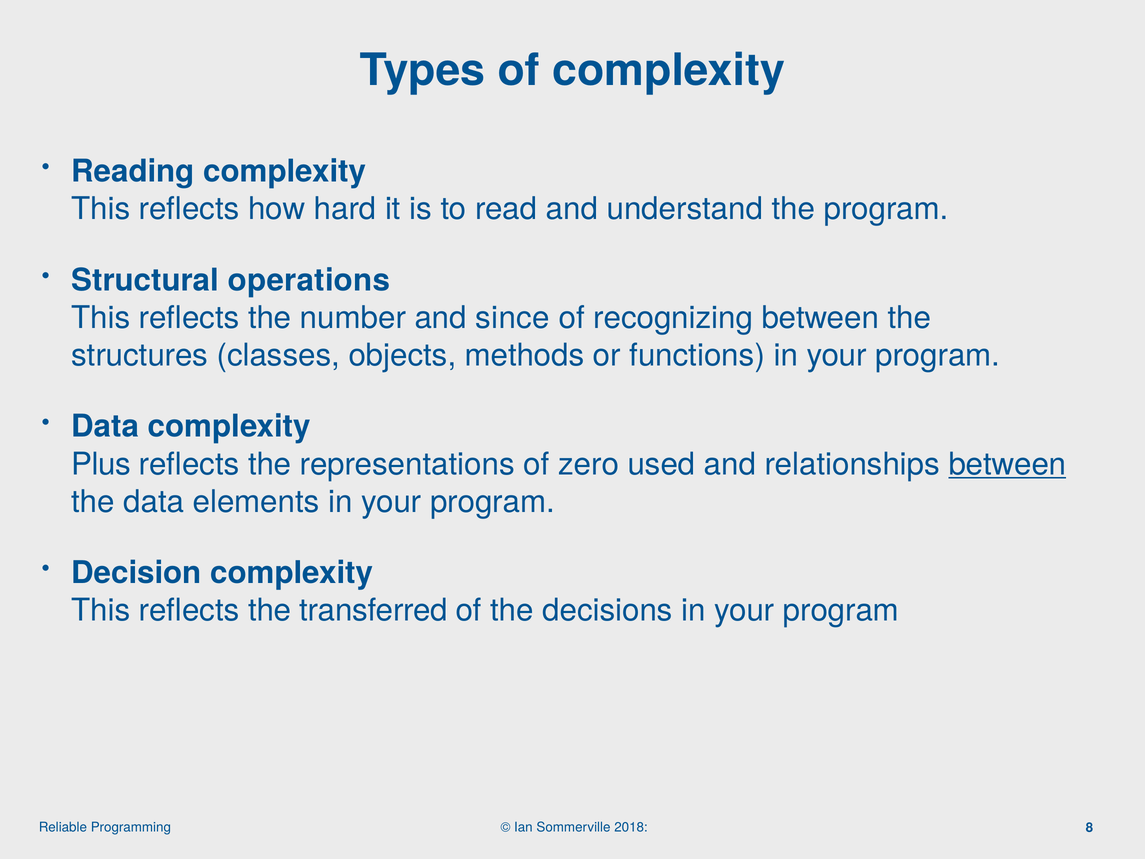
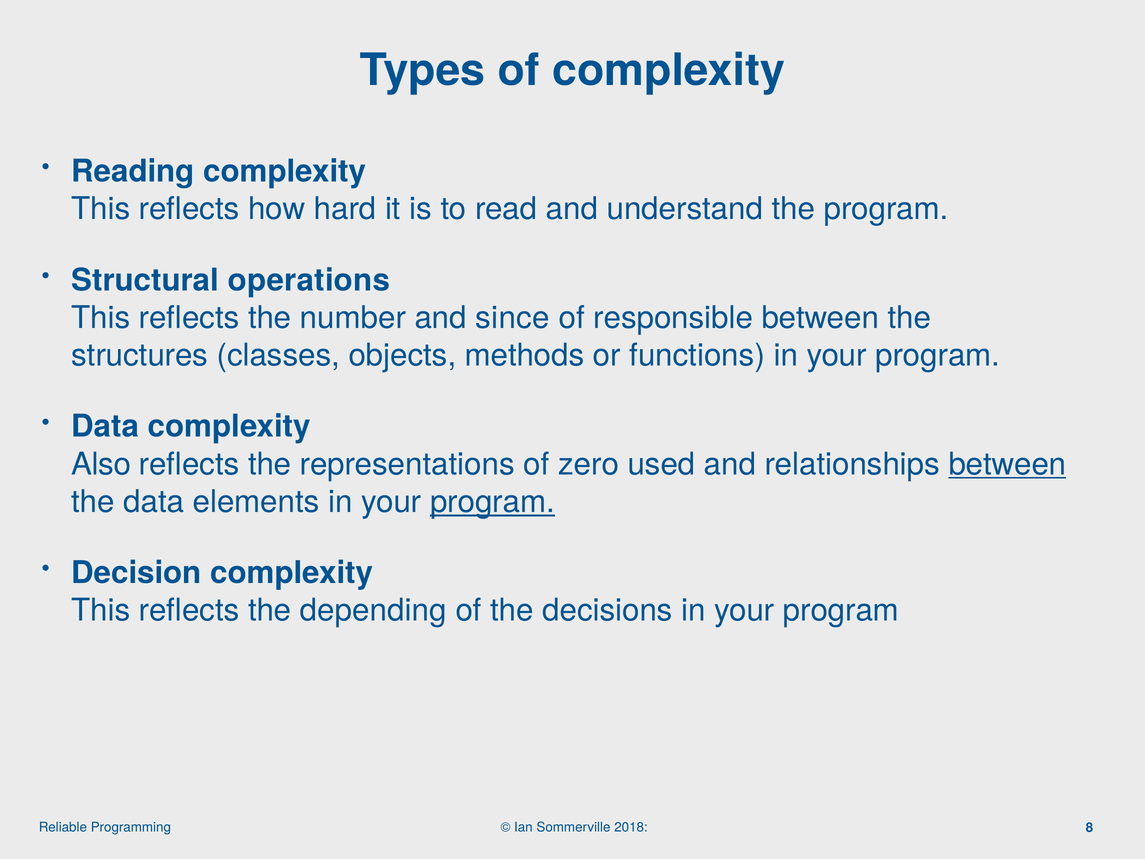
recognizing: recognizing -> responsible
Plus: Plus -> Also
program at (492, 502) underline: none -> present
transferred: transferred -> depending
